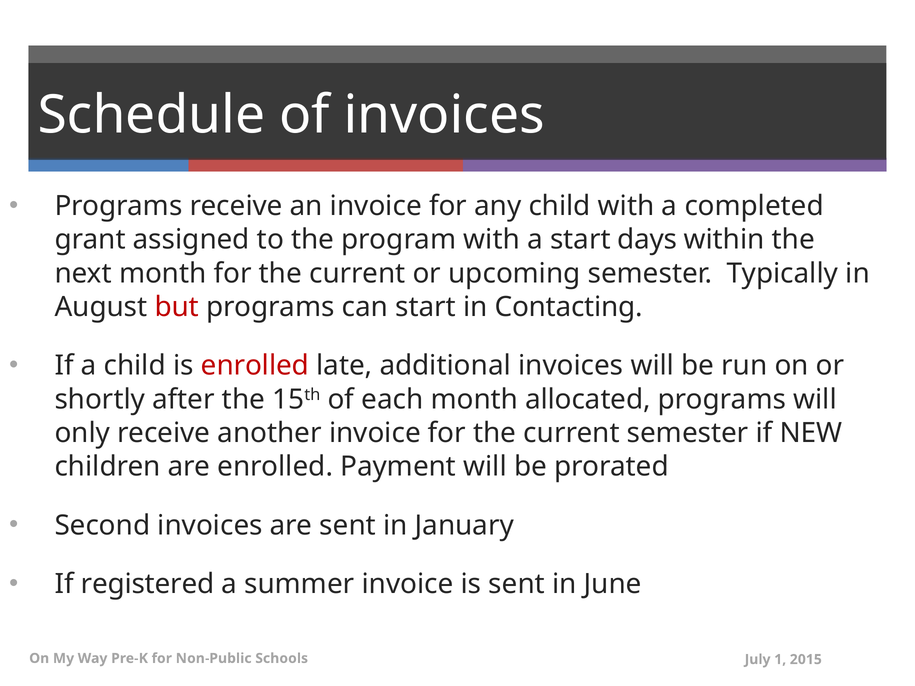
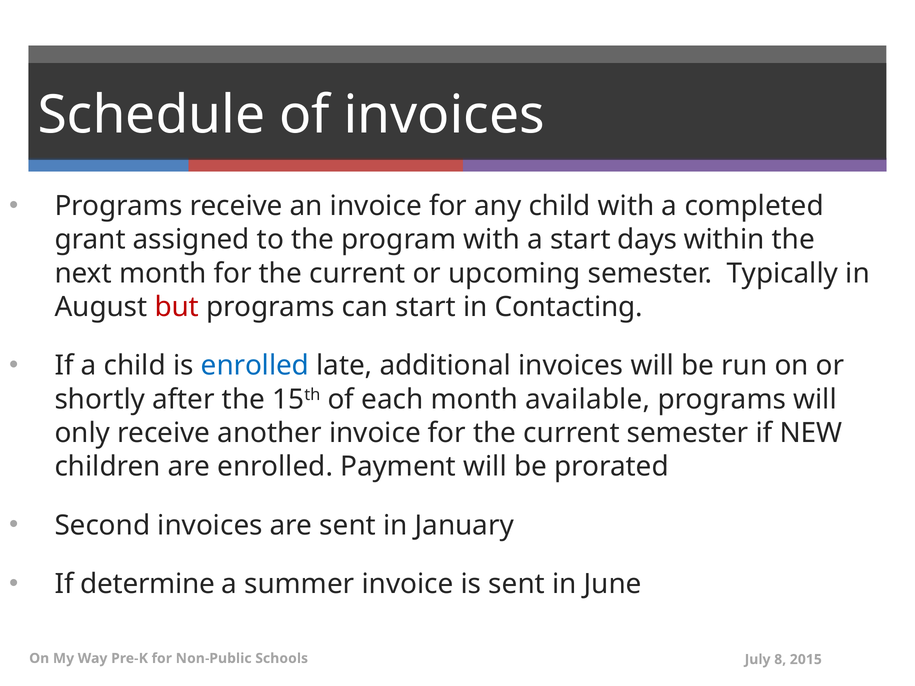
enrolled at (255, 366) colour: red -> blue
allocated: allocated -> available
registered: registered -> determine
1: 1 -> 8
